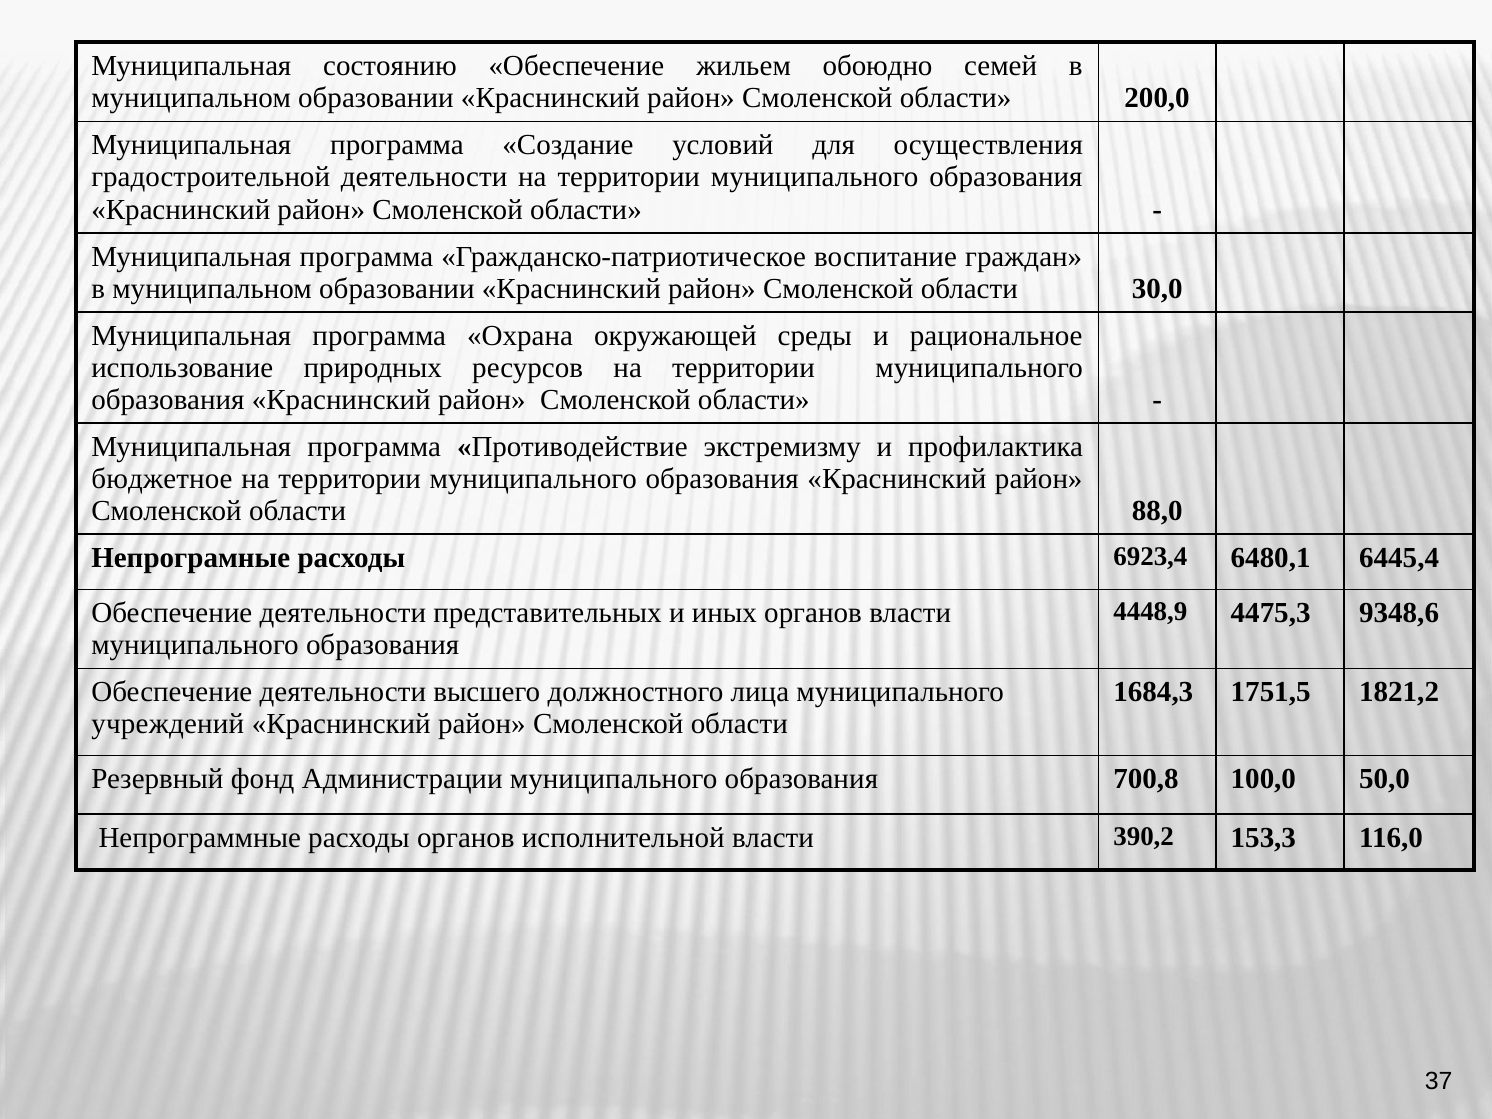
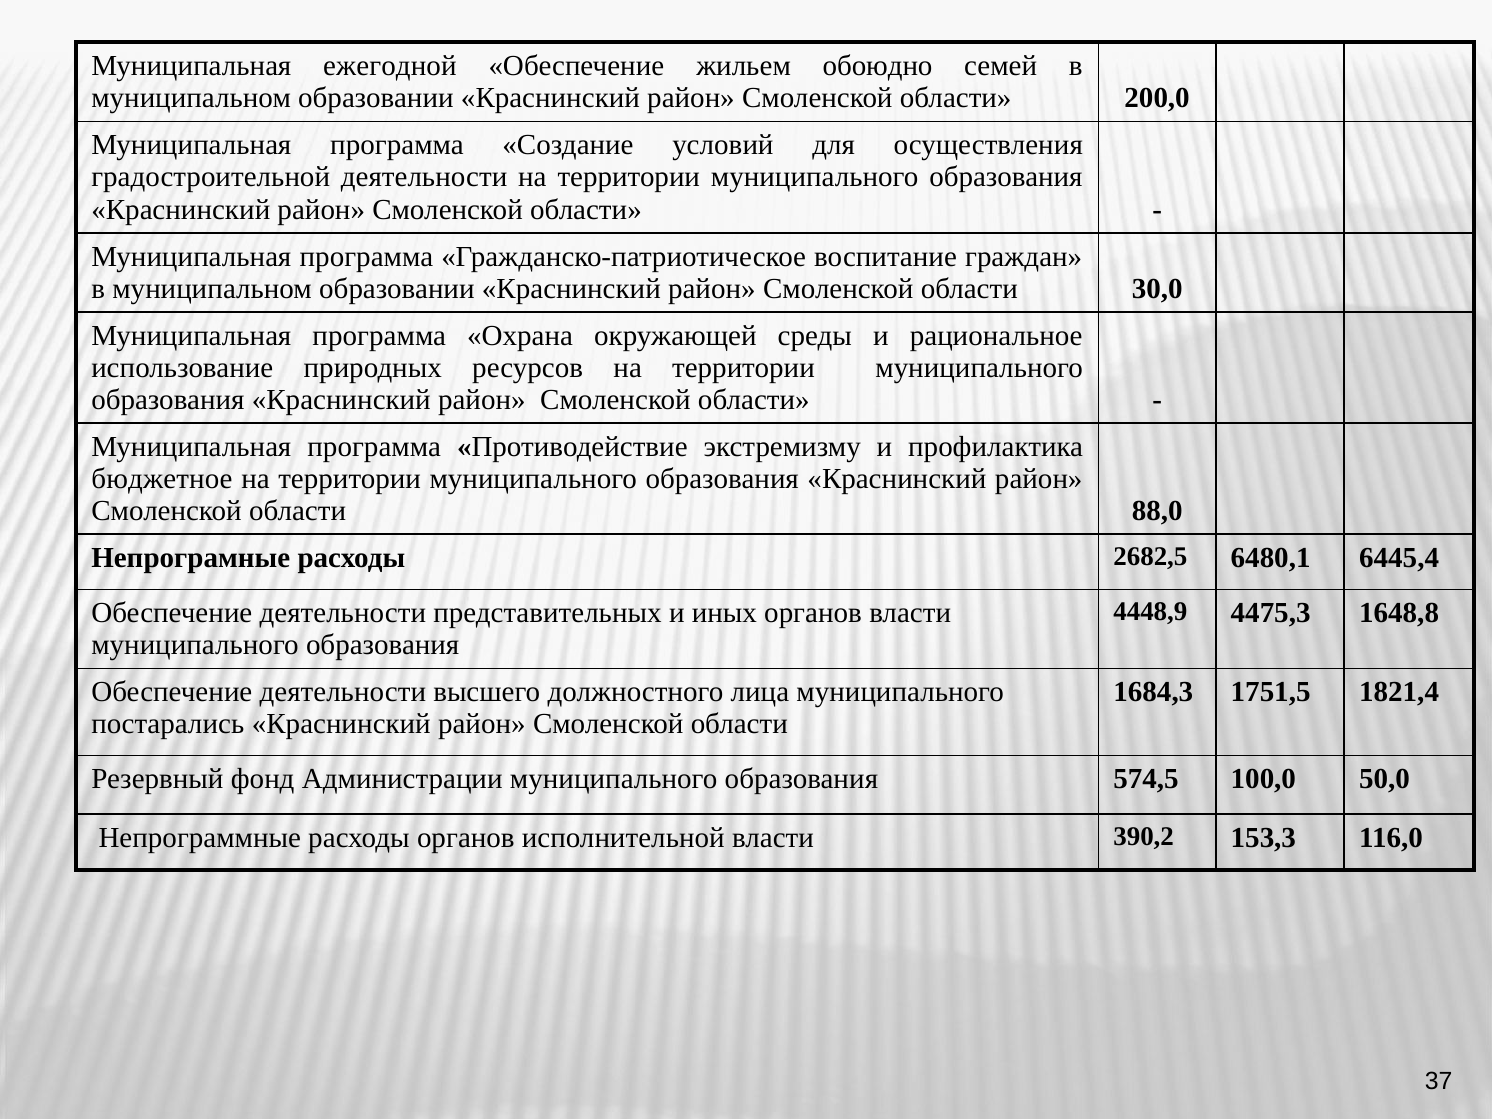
состоянию: состоянию -> ежегодной
6923,4: 6923,4 -> 2682,5
9348,6: 9348,6 -> 1648,8
1821,2: 1821,2 -> 1821,4
учреждений: учреждений -> постарались
700,8: 700,8 -> 574,5
